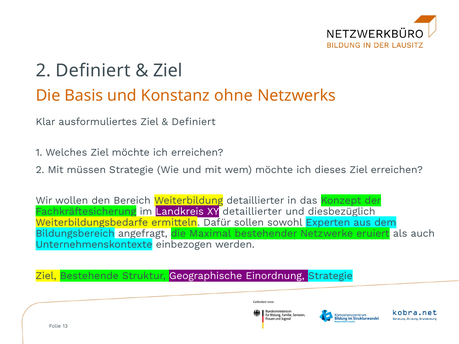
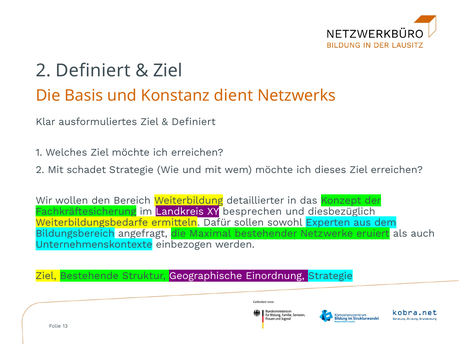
ohne: ohne -> dient
müssen: müssen -> schadet
XY detaillierter: detaillierter -> besprechen
